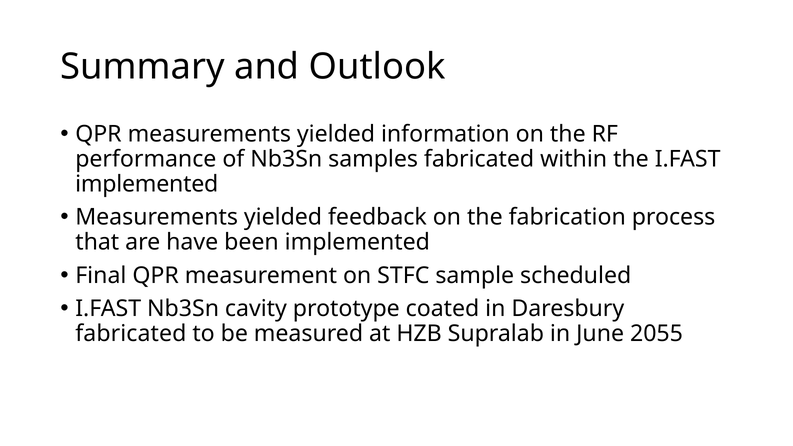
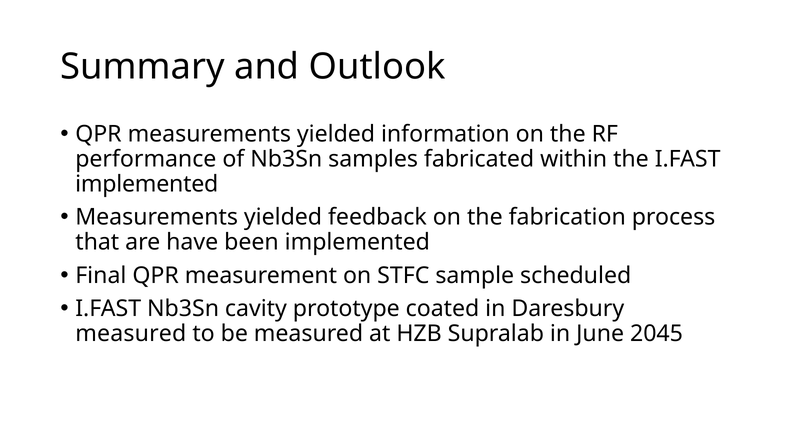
fabricated at (131, 334): fabricated -> measured
2055: 2055 -> 2045
